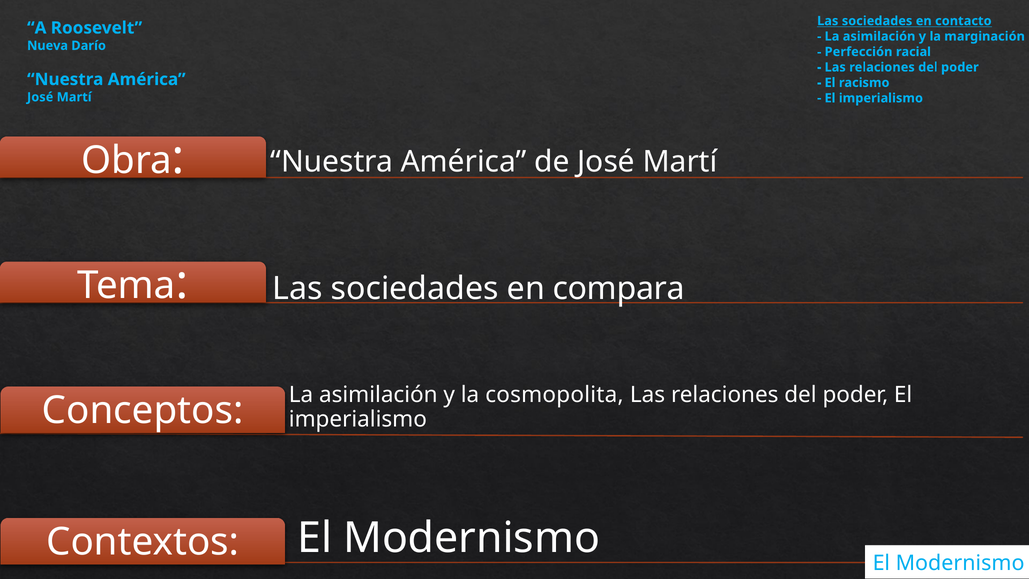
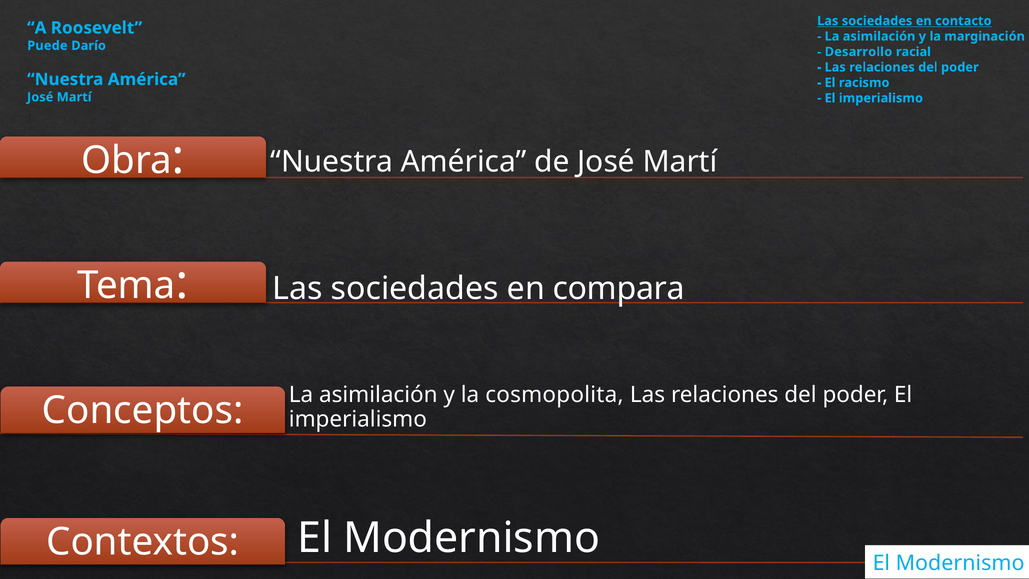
Nueva: Nueva -> Puede
Perfección: Perfección -> Desarrollo
